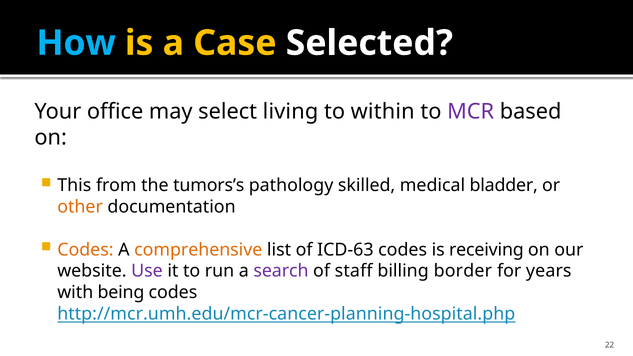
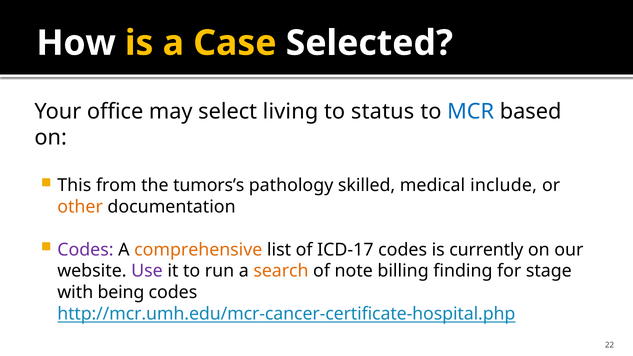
How colour: light blue -> white
within: within -> status
MCR colour: purple -> blue
bladder: bladder -> include
Codes at (85, 250) colour: orange -> purple
ICD-63: ICD-63 -> ICD-17
receiving: receiving -> currently
search colour: purple -> orange
staff: staff -> note
border: border -> finding
years: years -> stage
http://mcr.umh.edu/mcr-cancer-planning-hospital.php: http://mcr.umh.edu/mcr-cancer-planning-hospital.php -> http://mcr.umh.edu/mcr-cancer-certificate-hospital.php
